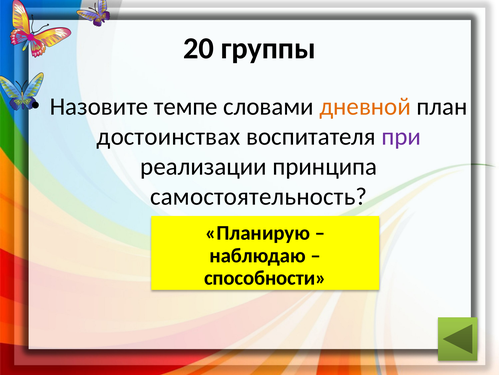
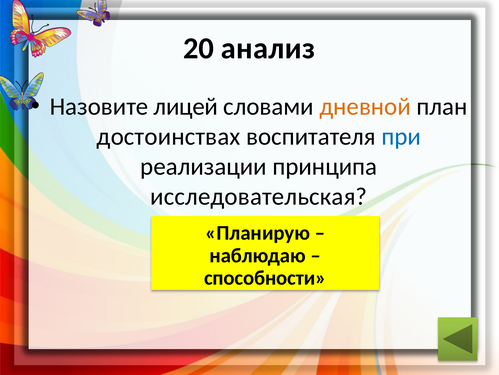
группы: группы -> анализ
темпе: темпе -> лицей
при colour: purple -> blue
самостоятельность: самостоятельность -> исследовательская
